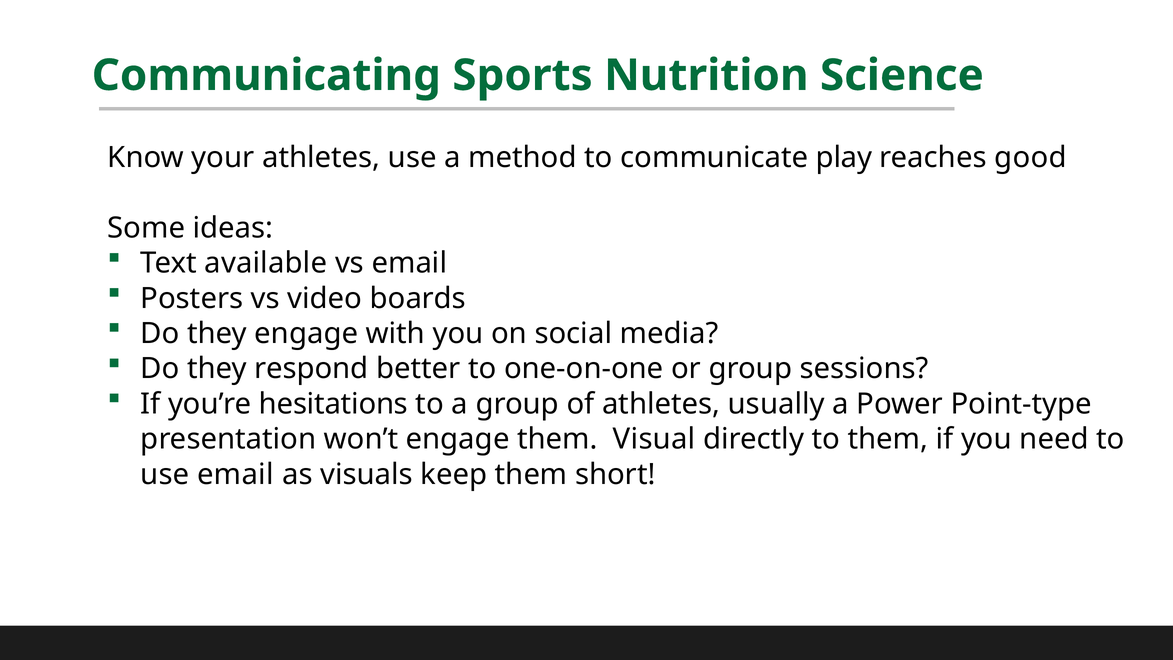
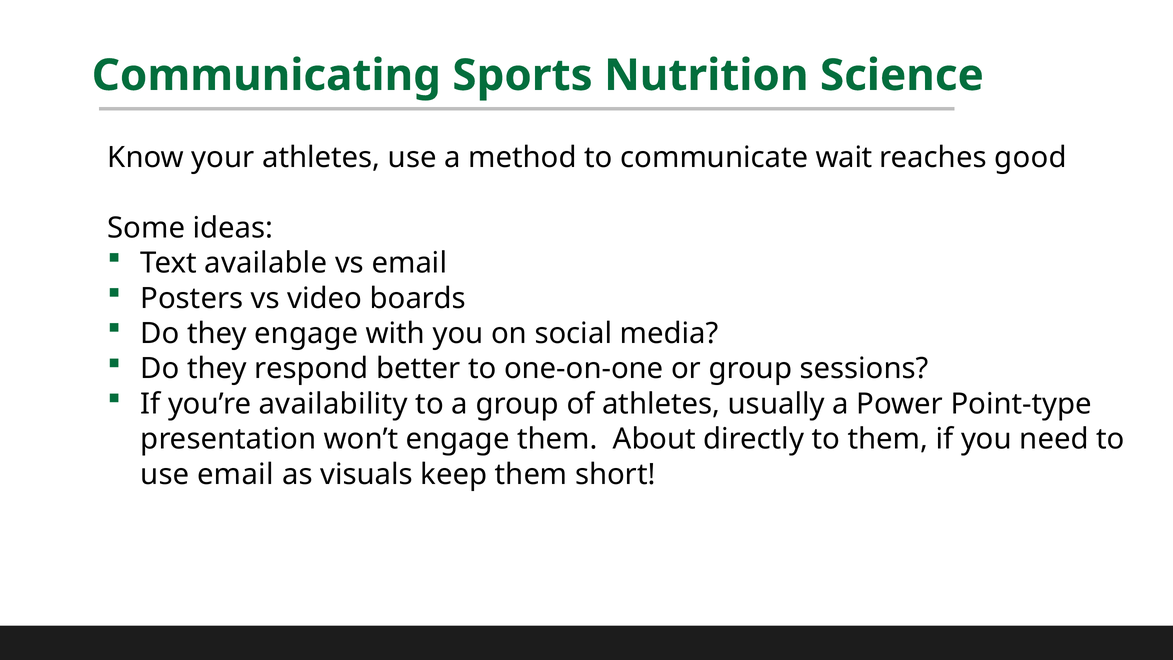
play: play -> wait
hesitations: hesitations -> availability
Visual: Visual -> About
